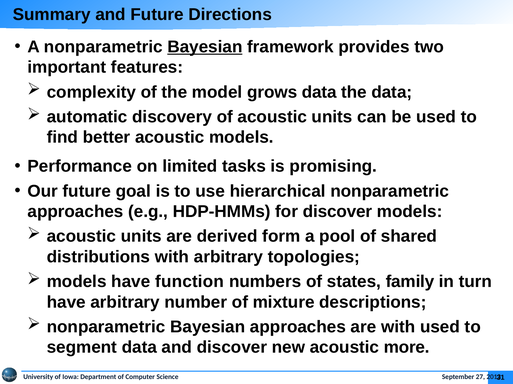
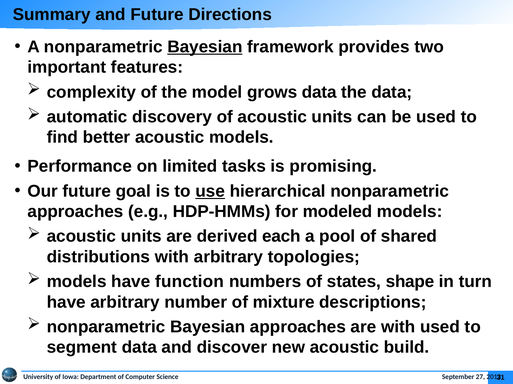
use underline: none -> present
for discover: discover -> modeled
form: form -> each
family: family -> shape
more: more -> build
